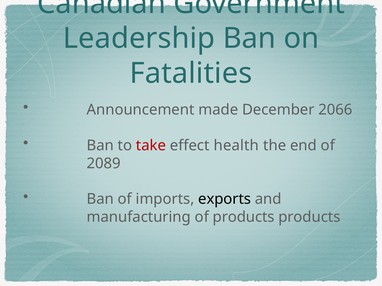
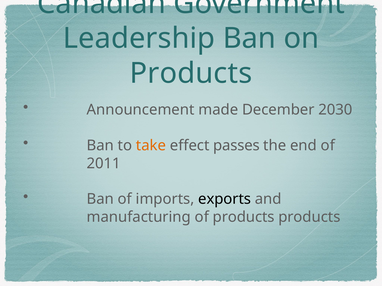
Fatalities at (191, 73): Fatalities -> Products
2066: 2066 -> 2030
take colour: red -> orange
health: health -> passes
2089: 2089 -> 2011
